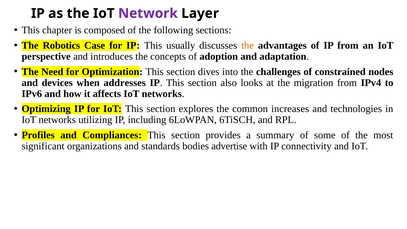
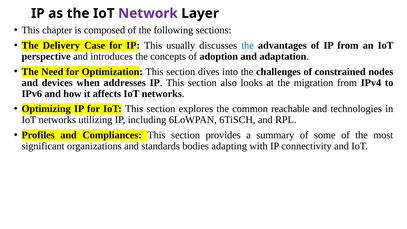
Robotics: Robotics -> Delivery
the at (248, 45) colour: orange -> blue
increases: increases -> reachable
advertise: advertise -> adapting
